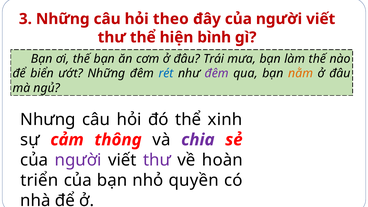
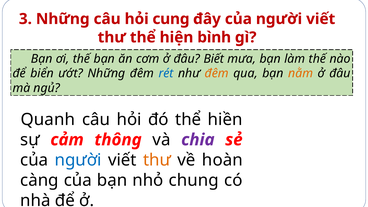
theo: theo -> cung
Trái: Trái -> Biết
đêm at (217, 73) colour: purple -> orange
Nhưng: Nhưng -> Quanh
xinh: xinh -> hiền
người at (78, 160) colour: purple -> blue
thư at (157, 160) colour: purple -> orange
triển: triển -> càng
quyền: quyền -> chung
